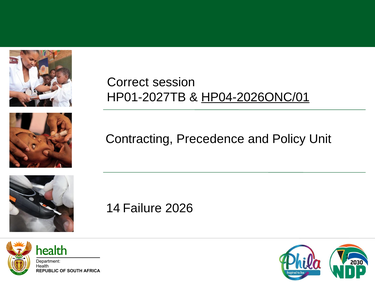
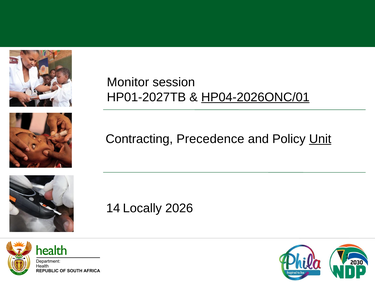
Correct: Correct -> Monitor
Unit underline: none -> present
Failure: Failure -> Locally
